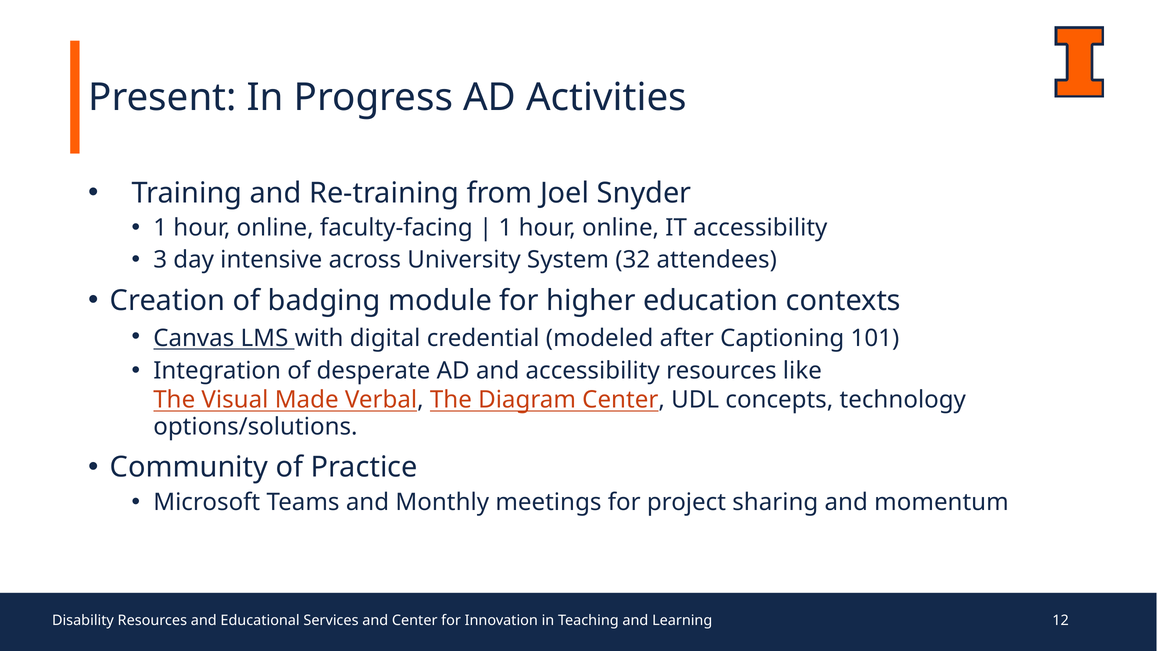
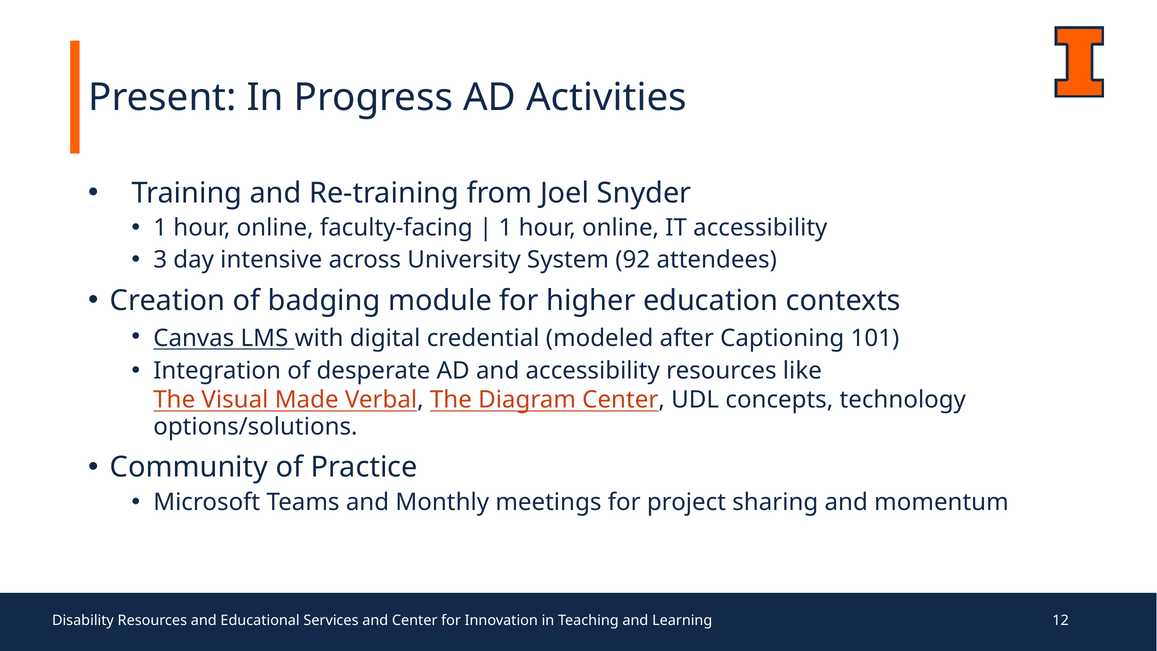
32: 32 -> 92
